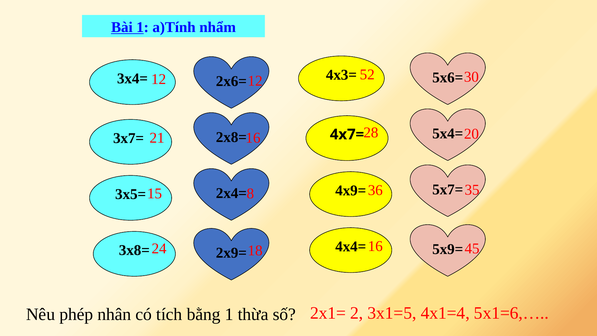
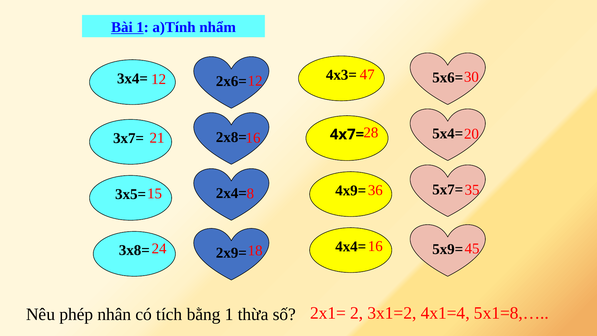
52: 52 -> 47
3x1=5: 3x1=5 -> 3x1=2
5x1=6,…: 5x1=6,… -> 5x1=8,…
